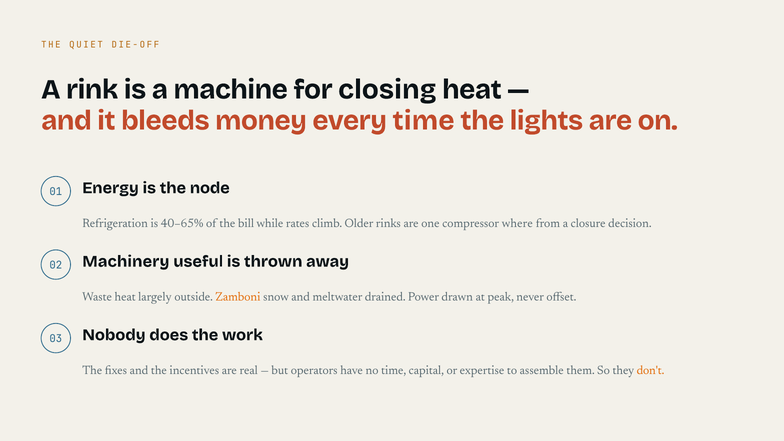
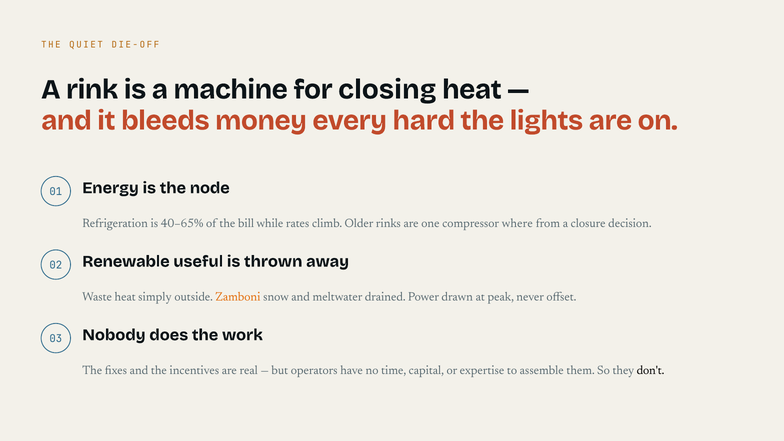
every time: time -> hard
Machinery: Machinery -> Renewable
largely: largely -> simply
don't colour: orange -> black
